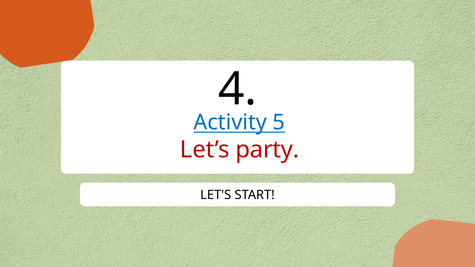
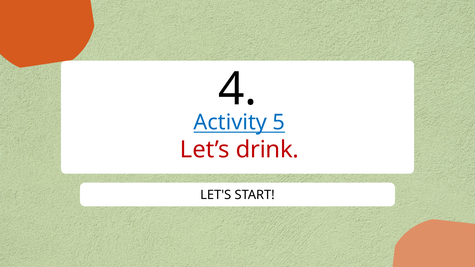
party: party -> drink
